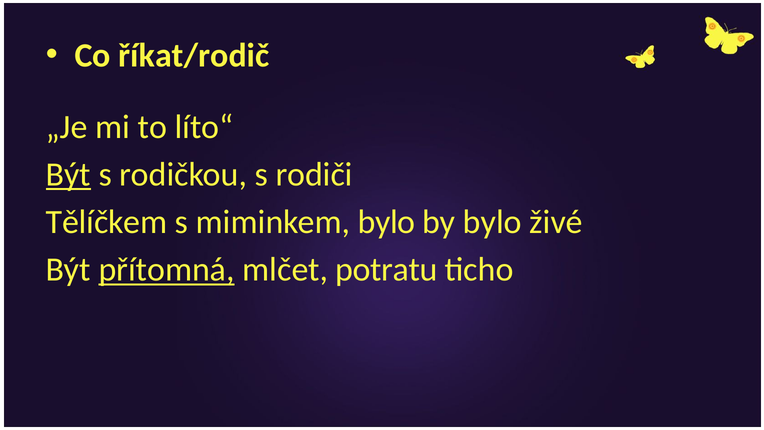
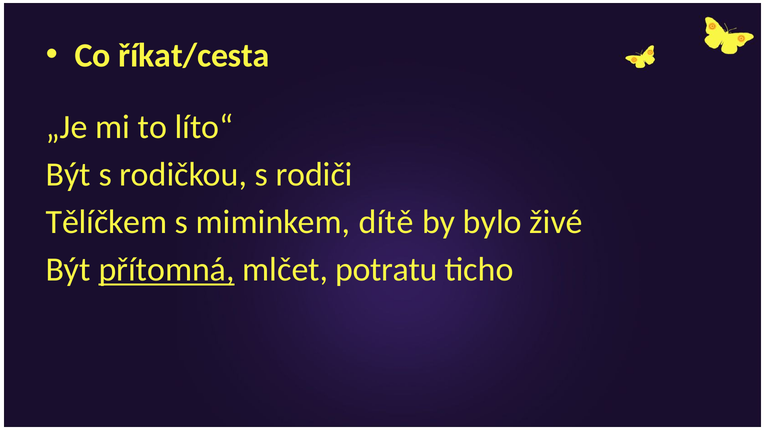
říkat/rodič: říkat/rodič -> říkat/cesta
Být at (68, 174) underline: present -> none
miminkem bylo: bylo -> dítě
